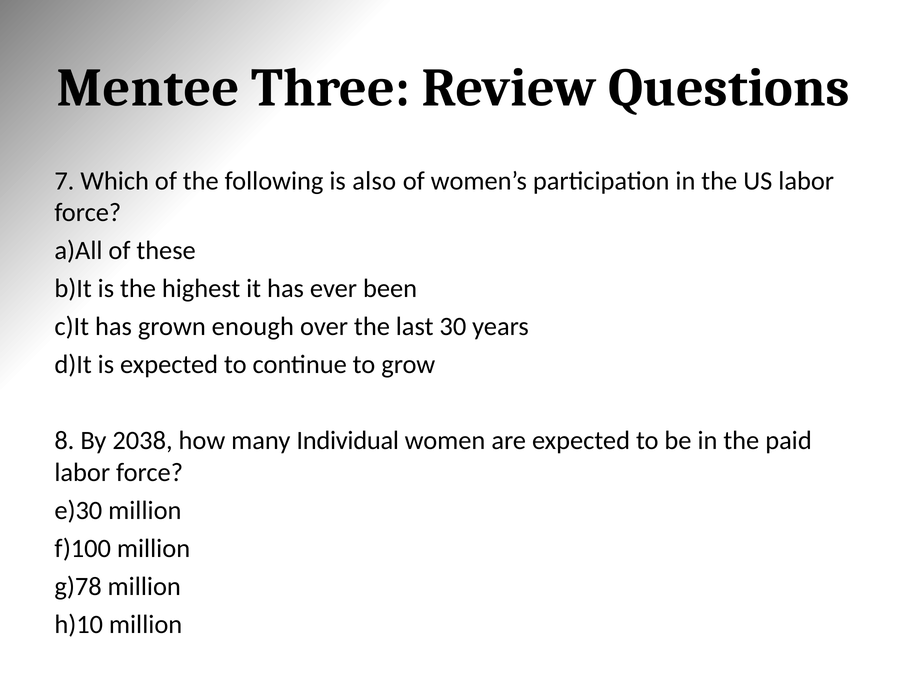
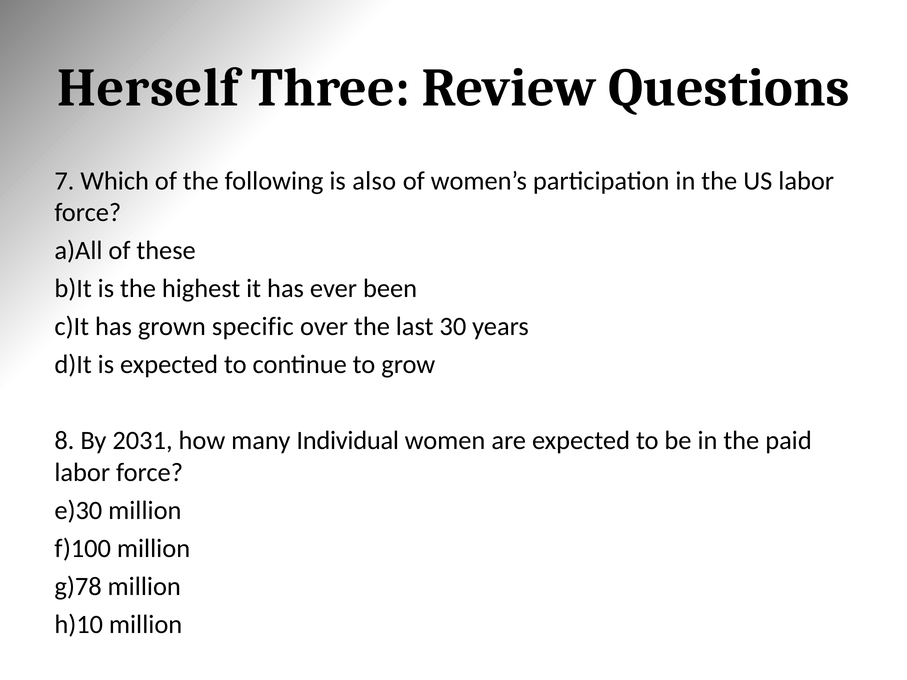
Mentee: Mentee -> Herself
enough: enough -> specific
2038: 2038 -> 2031
